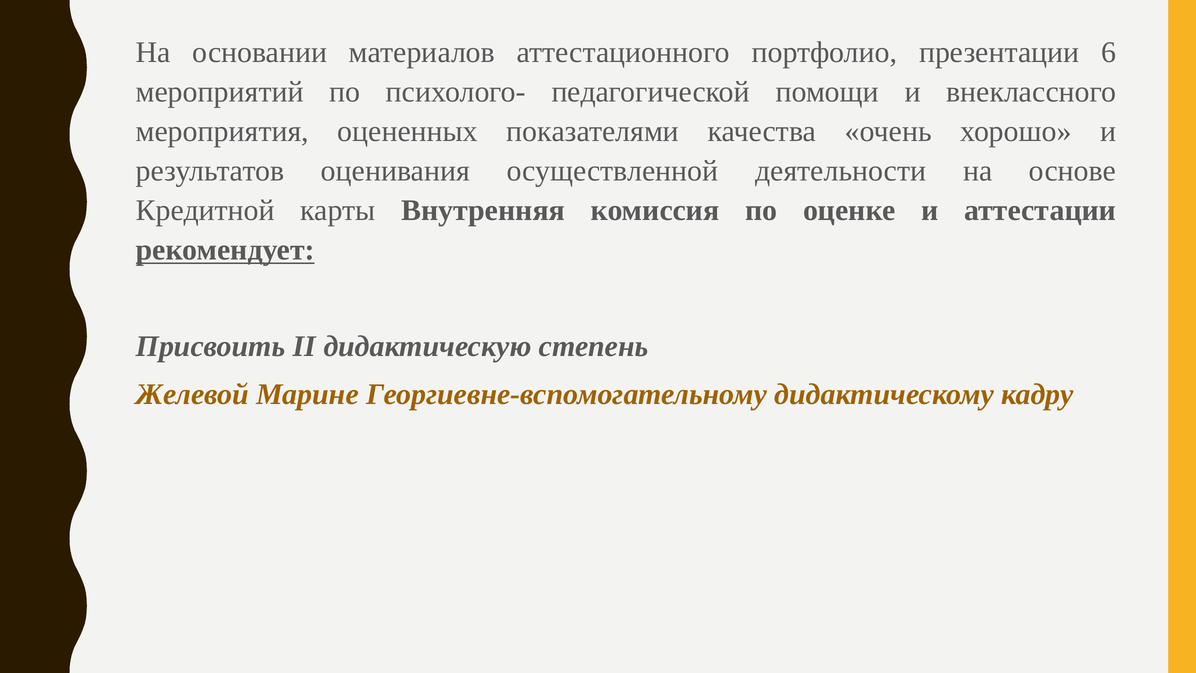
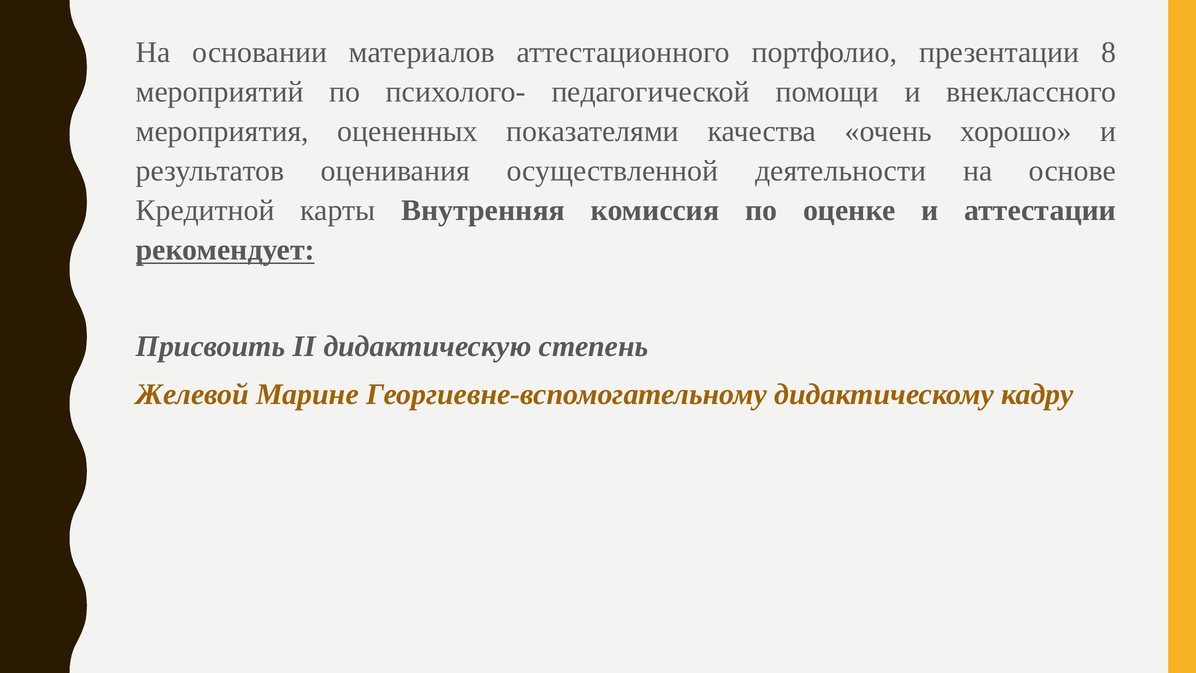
6: 6 -> 8
